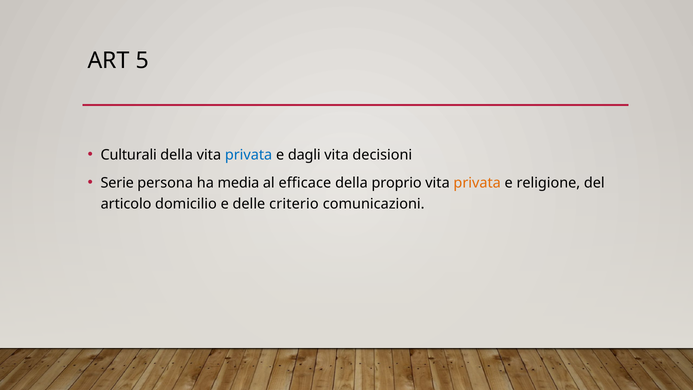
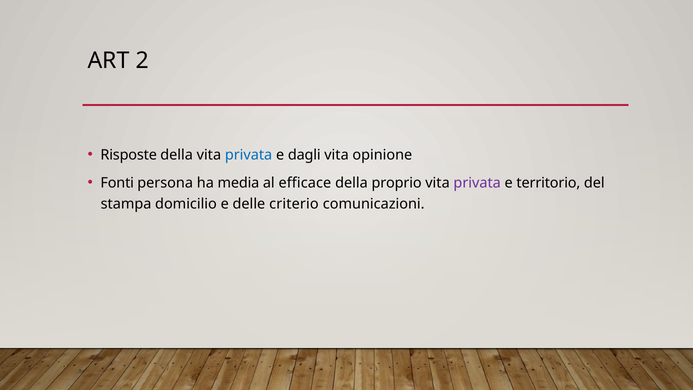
5: 5 -> 2
Culturali: Culturali -> Risposte
decisioni: decisioni -> opinione
Serie: Serie -> Fonti
privata at (477, 183) colour: orange -> purple
religione: religione -> territorio
articolo: articolo -> stampa
